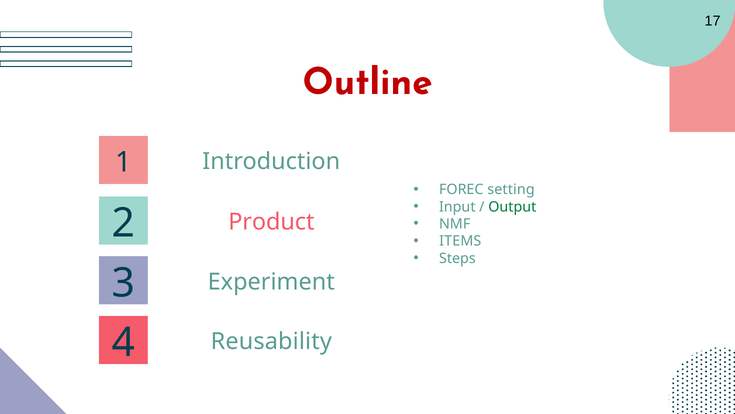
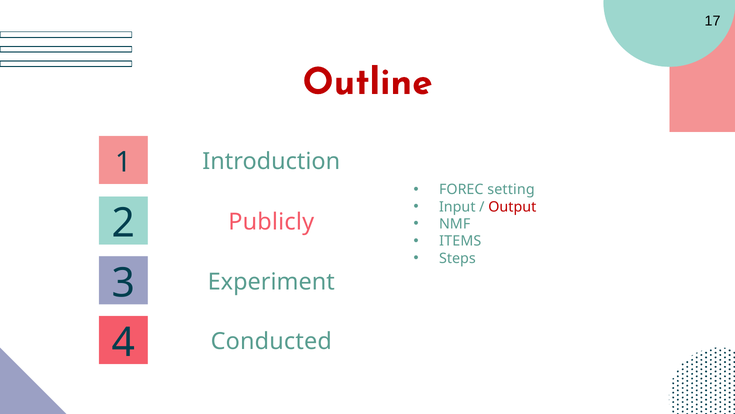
Output colour: green -> red
Product: Product -> Publicly
Reusability: Reusability -> Conducted
